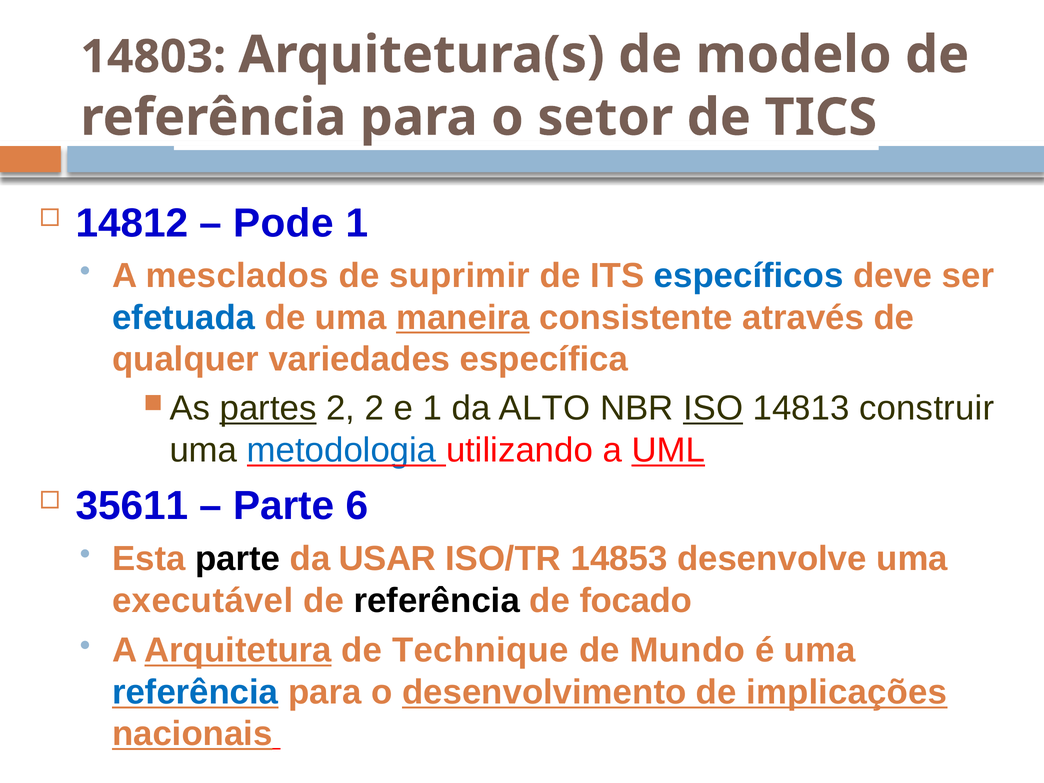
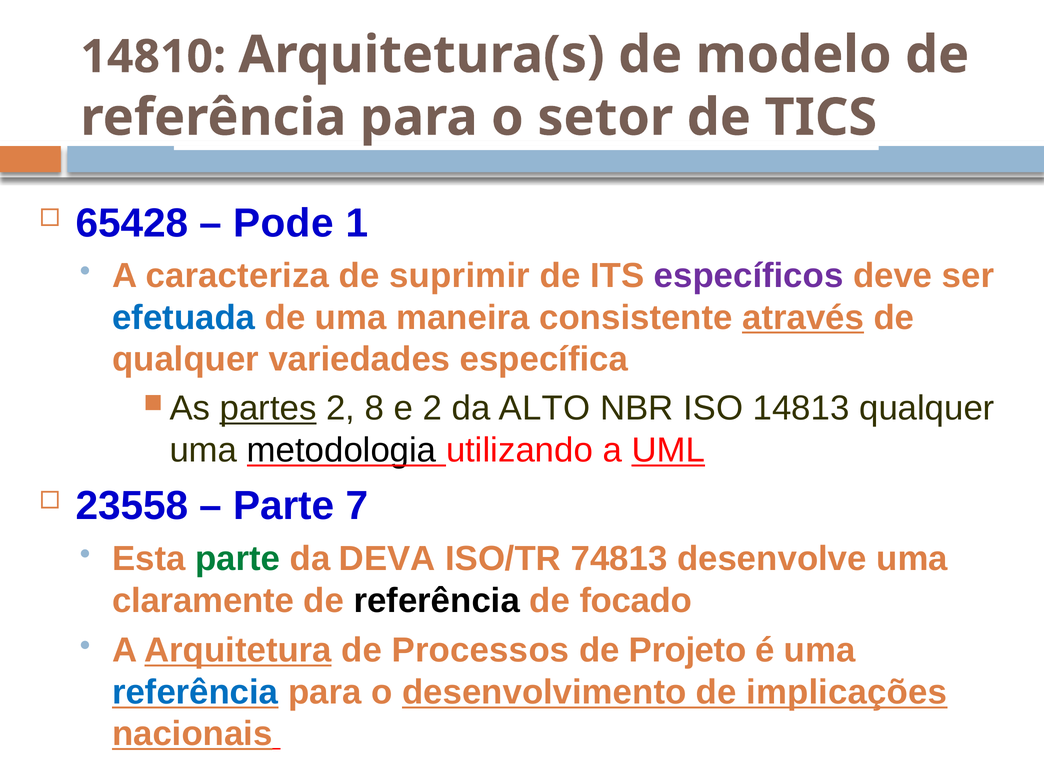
14803: 14803 -> 14810
14812: 14812 -> 65428
mesclados: mesclados -> caracteriza
específicos colour: blue -> purple
maneira underline: present -> none
através underline: none -> present
2 2: 2 -> 8
e 1: 1 -> 2
ISO underline: present -> none
14813 construir: construir -> qualquer
metodologia colour: blue -> black
35611: 35611 -> 23558
6: 6 -> 7
parte at (238, 559) colour: black -> green
USAR: USAR -> DEVA
14853: 14853 -> 74813
executável: executável -> claramente
Technique: Technique -> Processos
Mundo: Mundo -> Projeto
